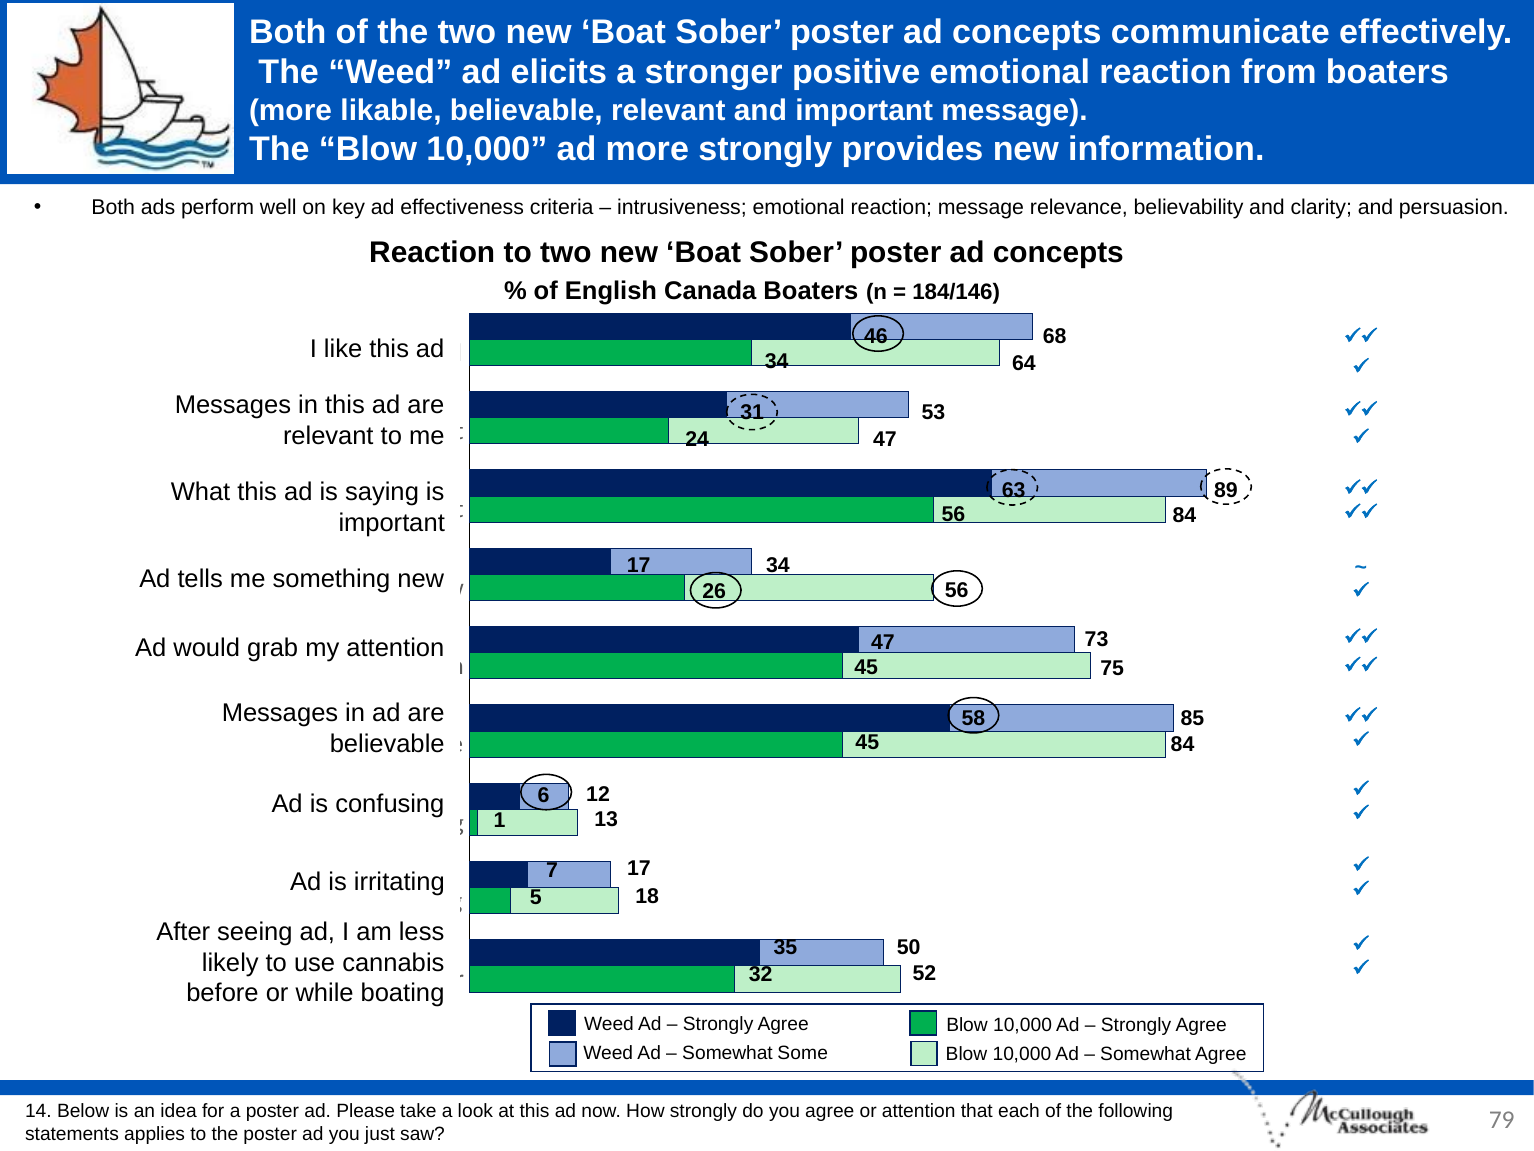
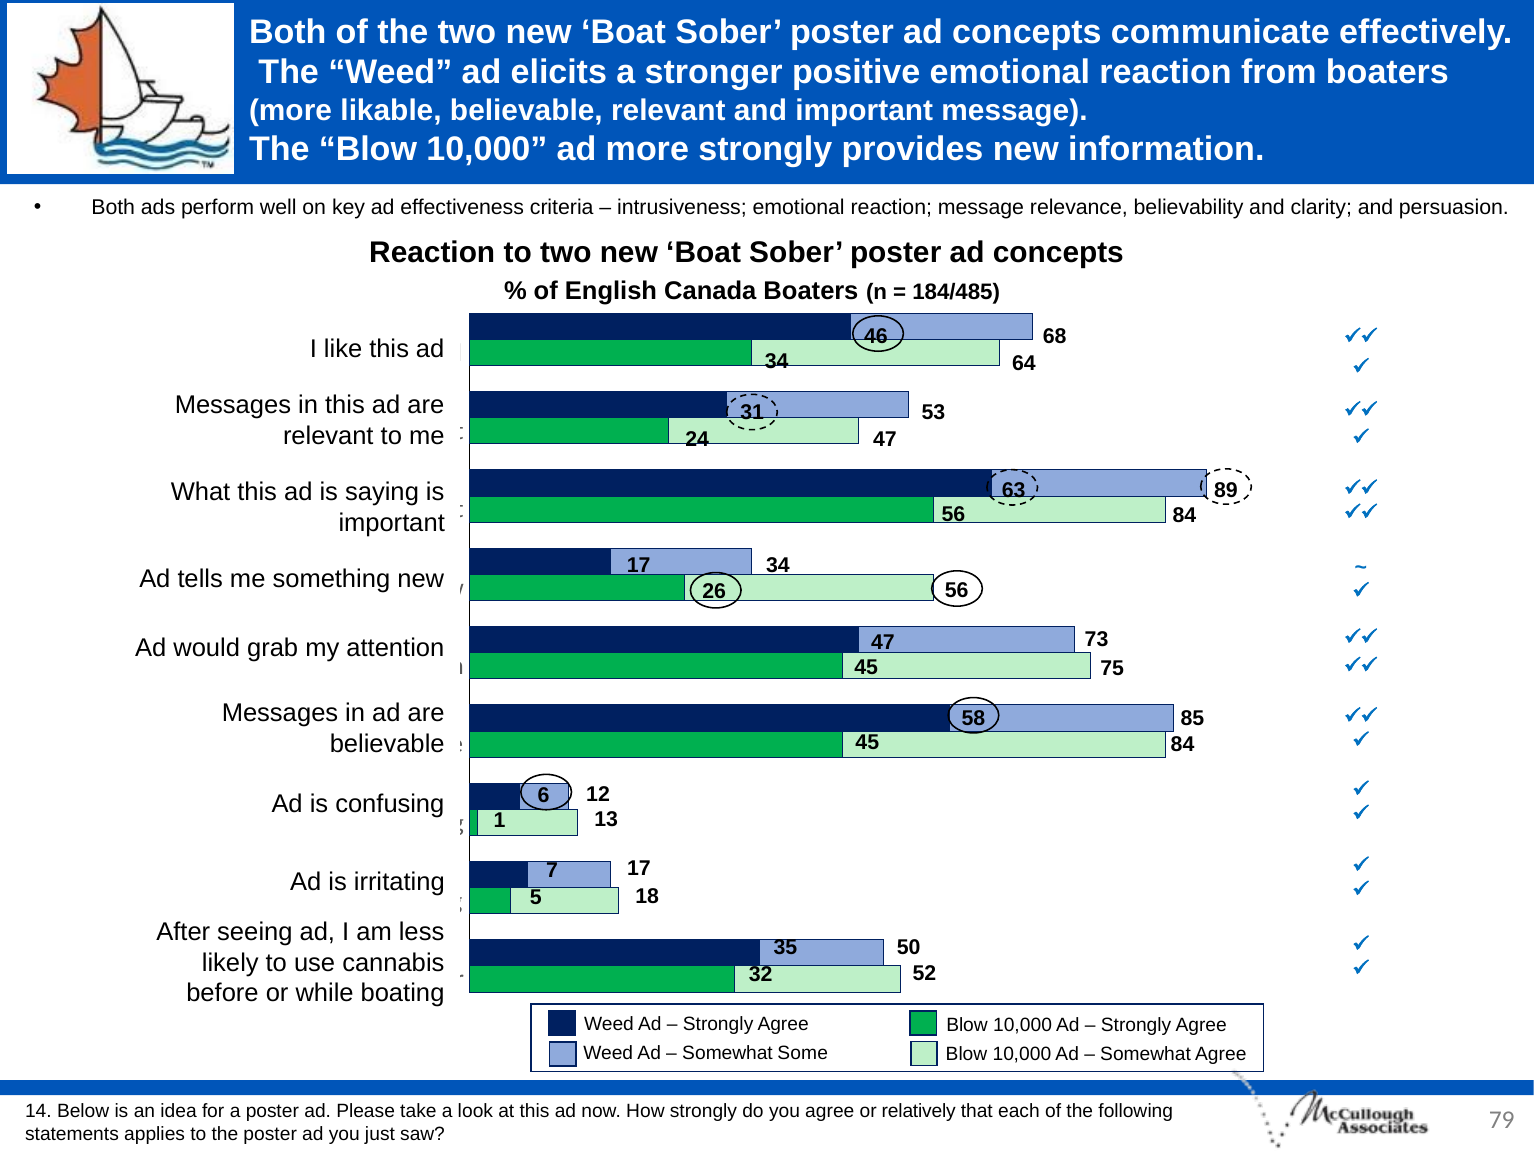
184/146: 184/146 -> 184/485
or attention: attention -> relatively
